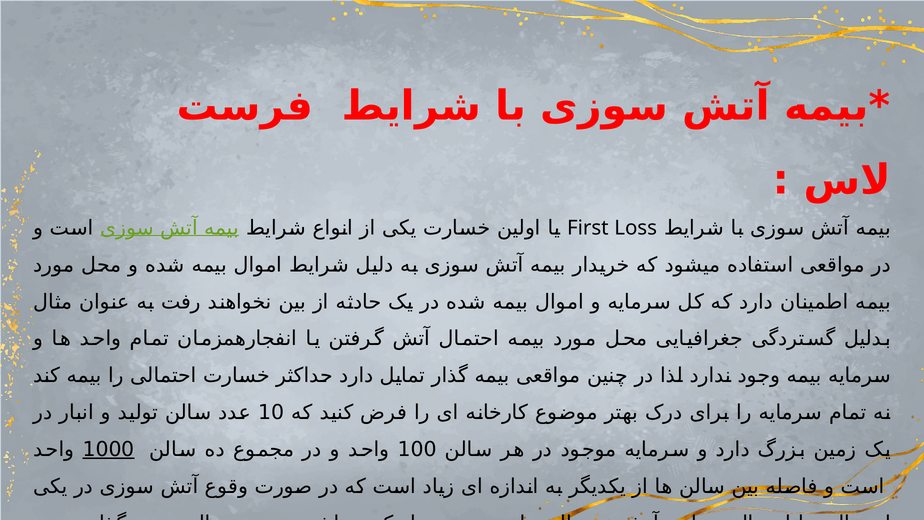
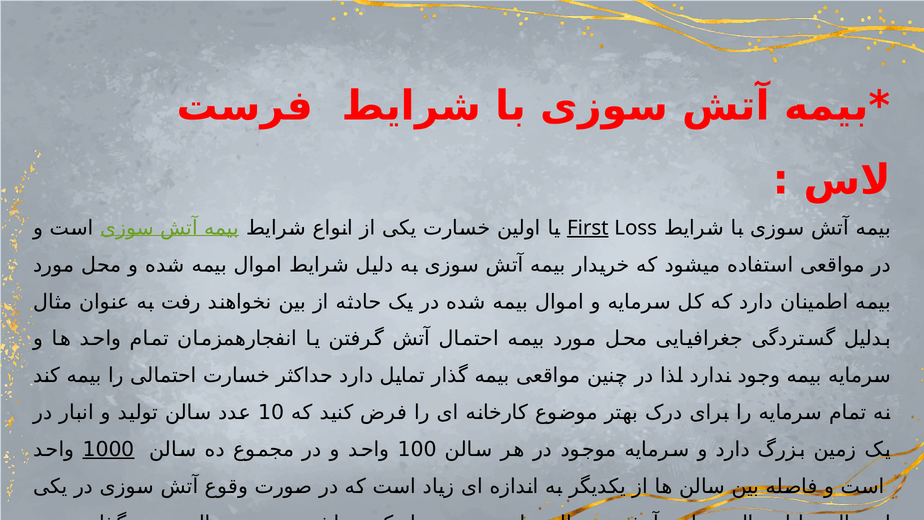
First underline: none -> present
